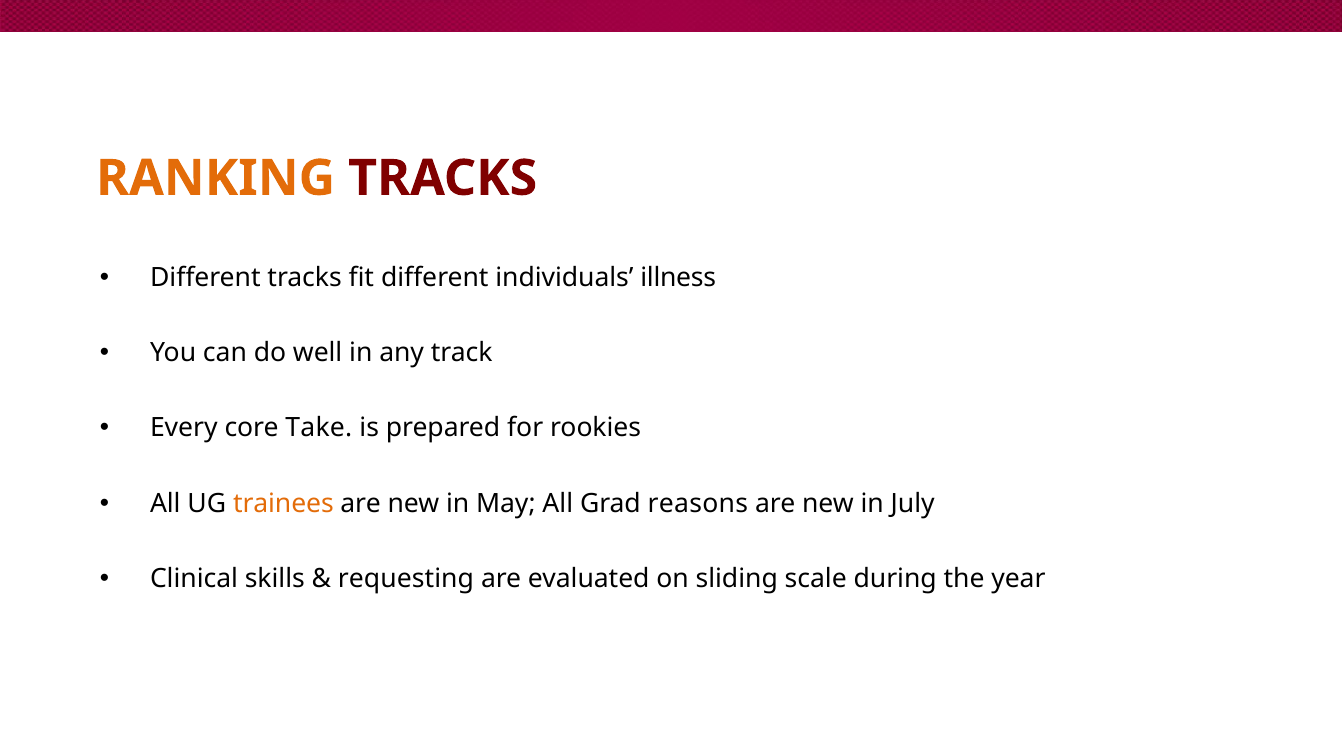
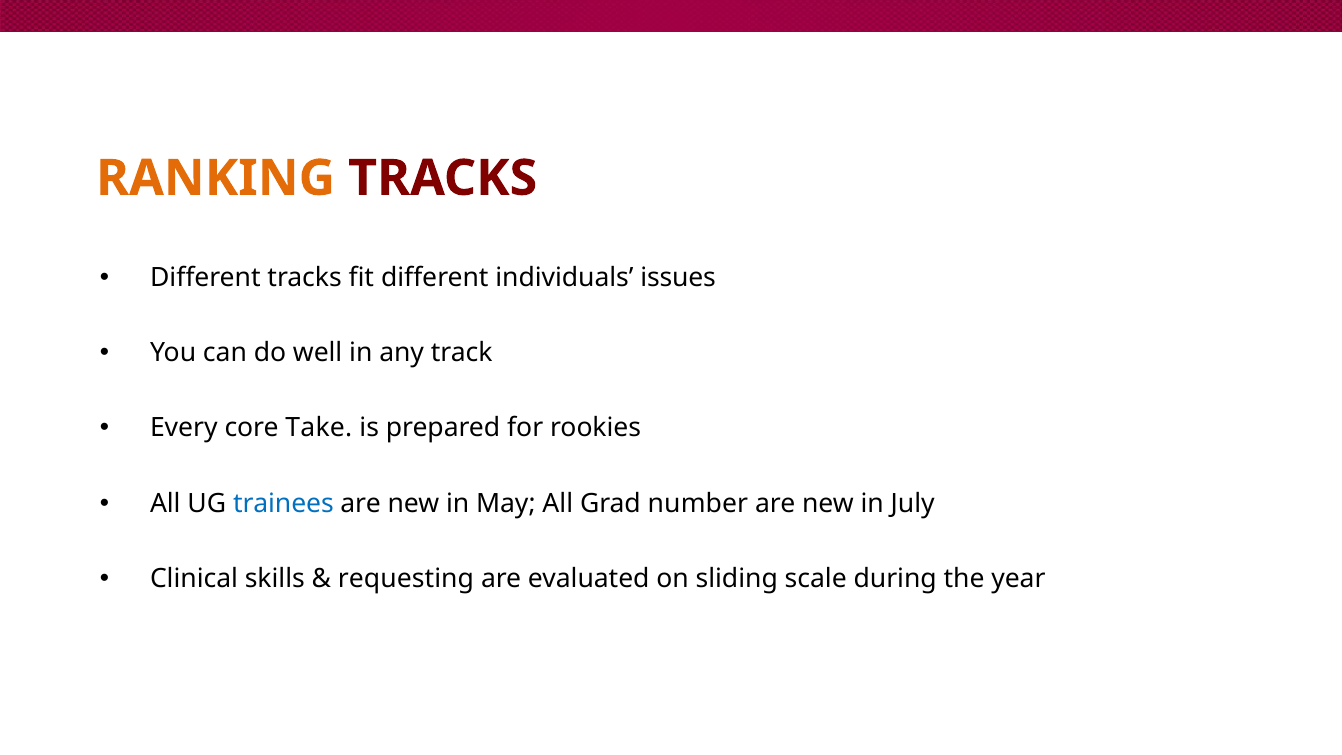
illness: illness -> issues
trainees colour: orange -> blue
reasons: reasons -> number
